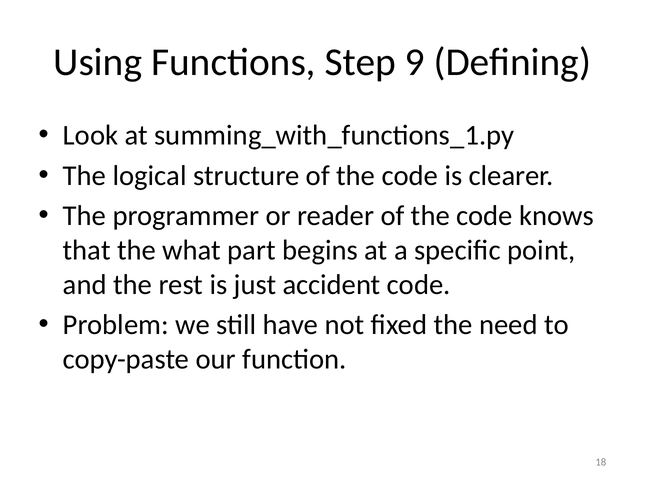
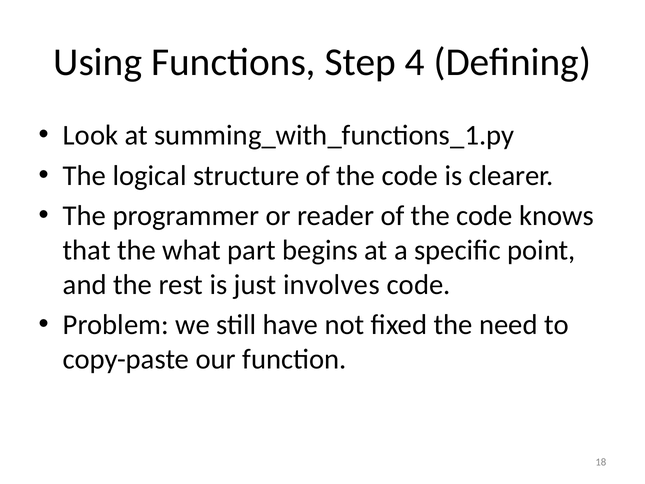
9: 9 -> 4
accident: accident -> involves
